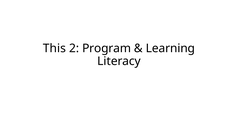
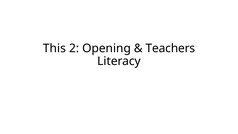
Program: Program -> Opening
Learning: Learning -> Teachers
